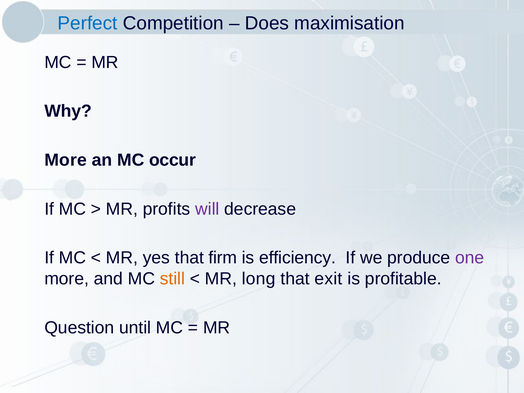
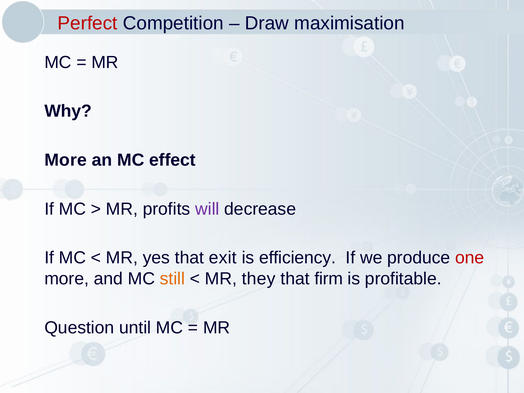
Perfect colour: blue -> red
Does: Does -> Draw
occur: occur -> effect
firm: firm -> exit
one colour: purple -> red
long: long -> they
exit: exit -> firm
